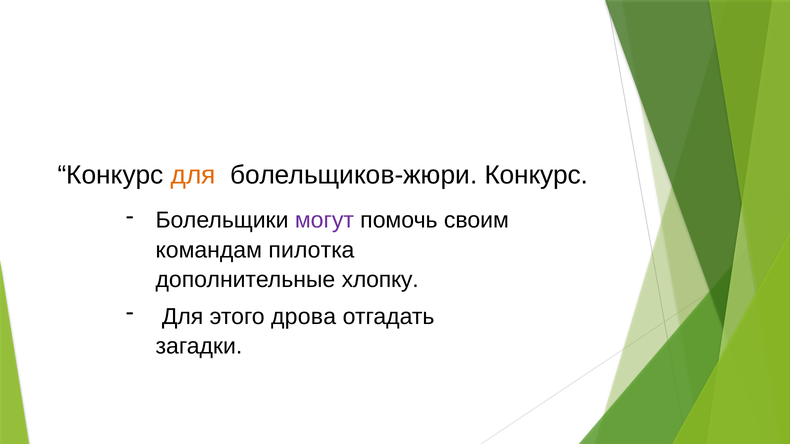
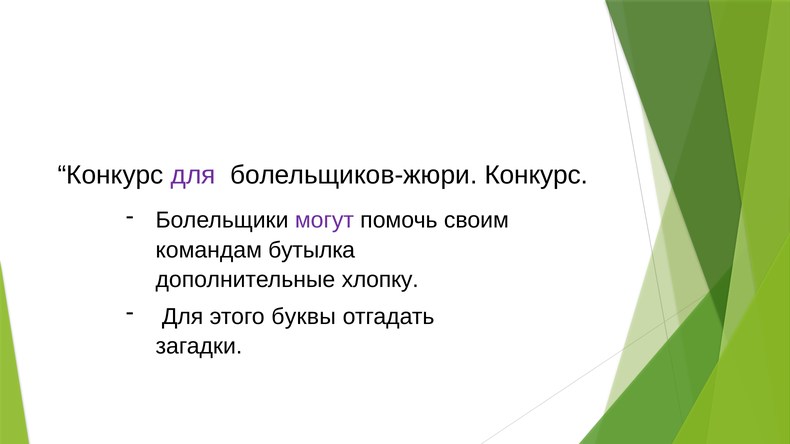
для at (193, 175) colour: orange -> purple
пилотка: пилотка -> бутылка
дрова: дрова -> буквы
